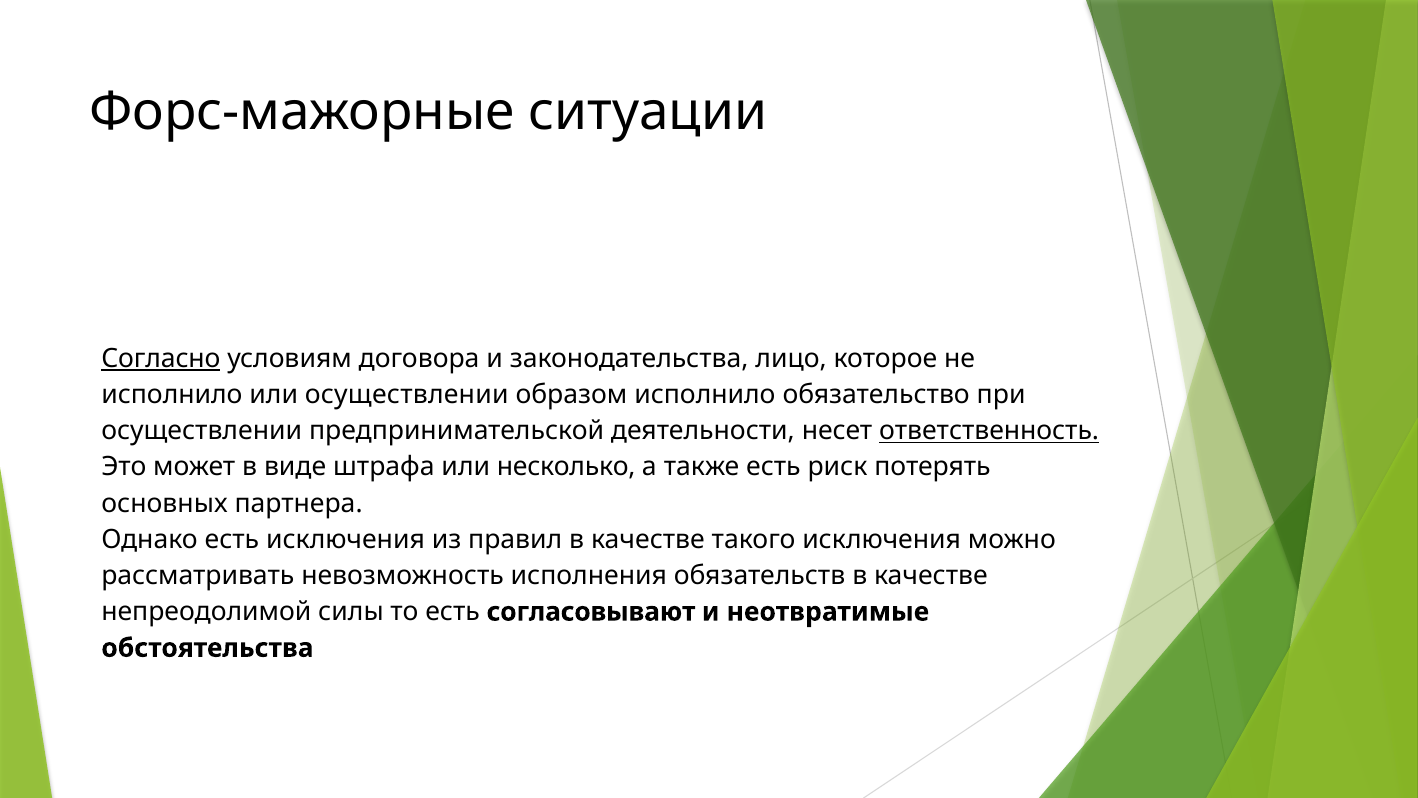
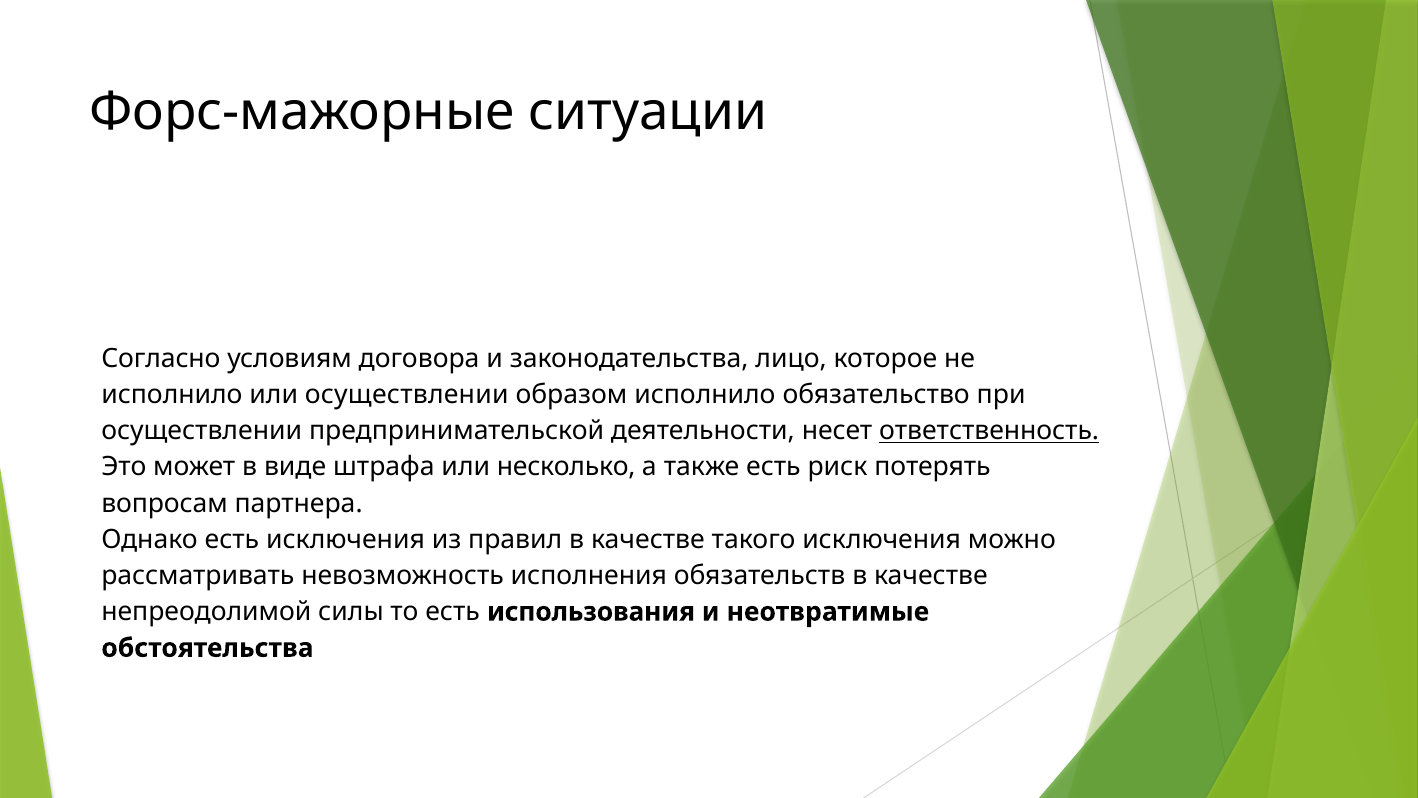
Согласно underline: present -> none
основных: основных -> вопросам
согласовывают: согласовывают -> использования
